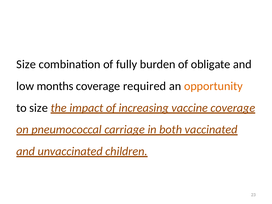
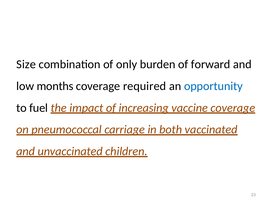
fully: fully -> only
obligate: obligate -> forward
opportunity colour: orange -> blue
to size: size -> fuel
